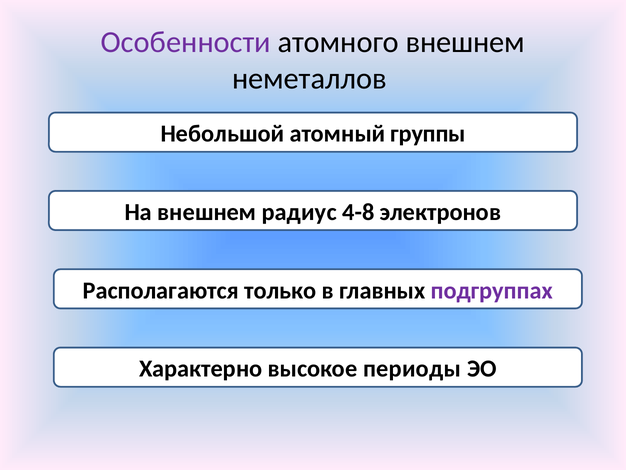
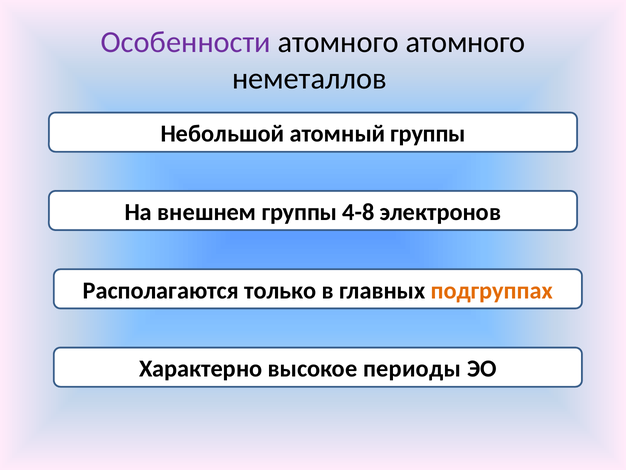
атомного внешнем: внешнем -> атомного
внешнем радиус: радиус -> группы
подгруппах colour: purple -> orange
